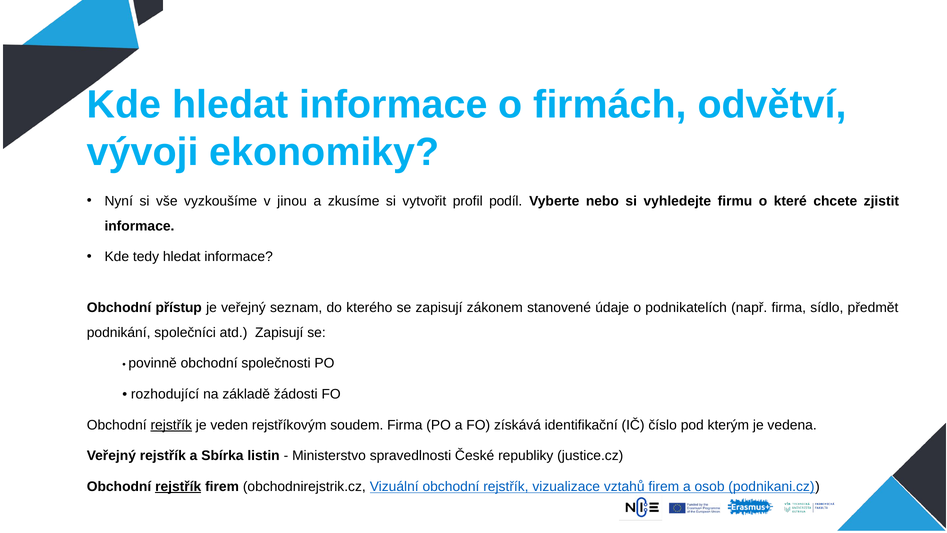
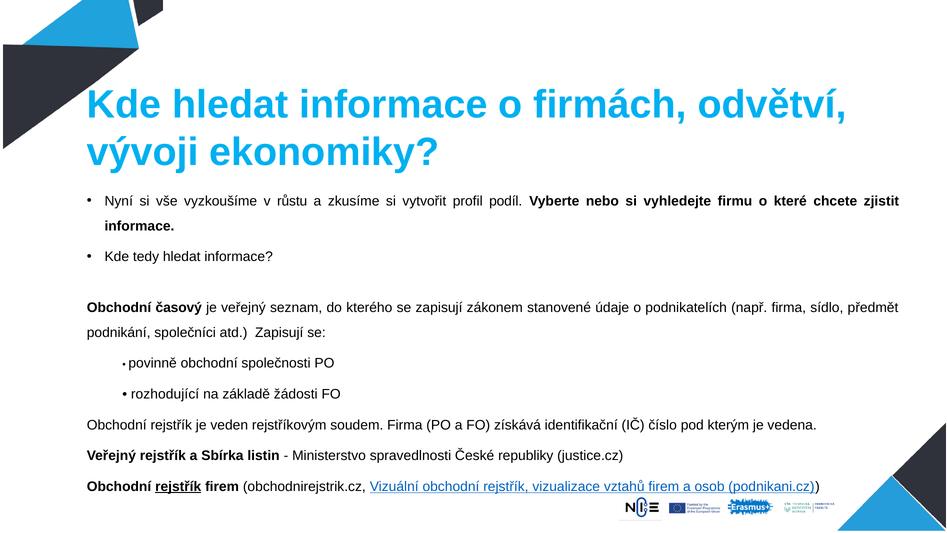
jinou: jinou -> růstu
přístup: přístup -> časový
rejstřík at (171, 425) underline: present -> none
